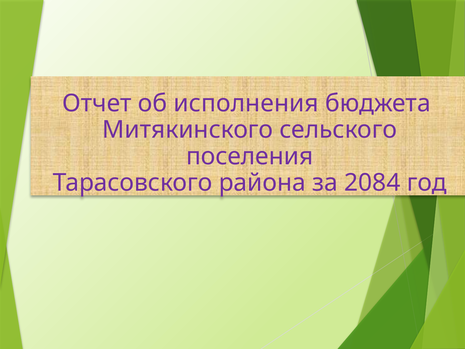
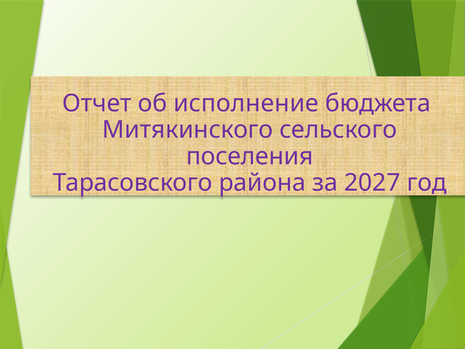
исполнения: исполнения -> исполнение
2084: 2084 -> 2027
